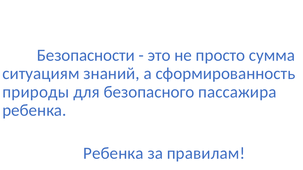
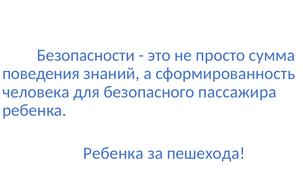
ситуациям: ситуациям -> поведения
природы: природы -> человека
правилам: правилам -> пешехода
